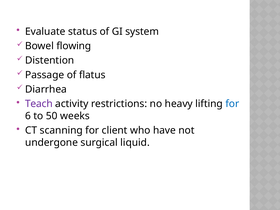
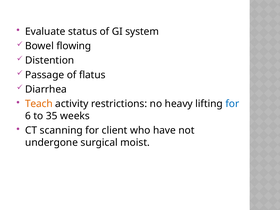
Teach colour: purple -> orange
50: 50 -> 35
liquid: liquid -> moist
